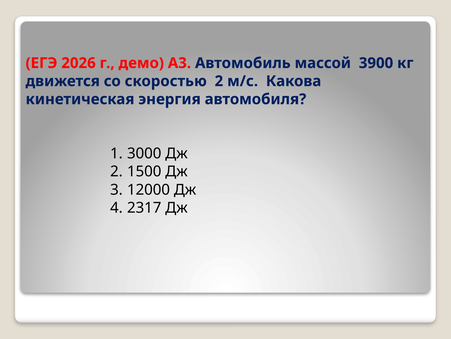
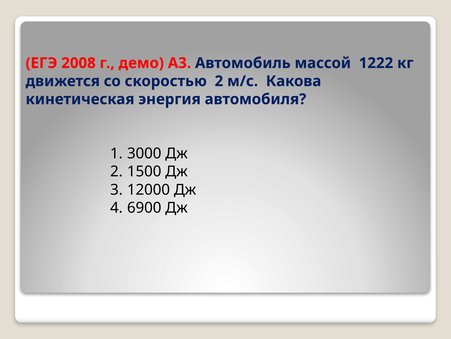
2026: 2026 -> 2008
3900: 3900 -> 1222
2317: 2317 -> 6900
